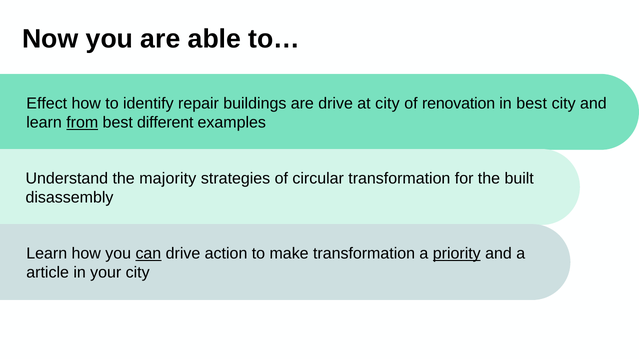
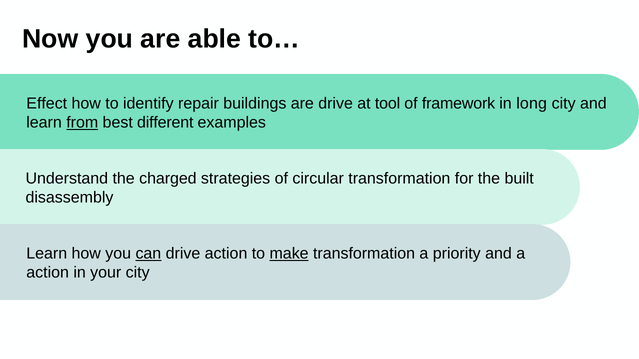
at city: city -> tool
renovation: renovation -> framework
in best: best -> long
majority: majority -> charged
make underline: none -> present
priority underline: present -> none
article at (48, 273): article -> action
